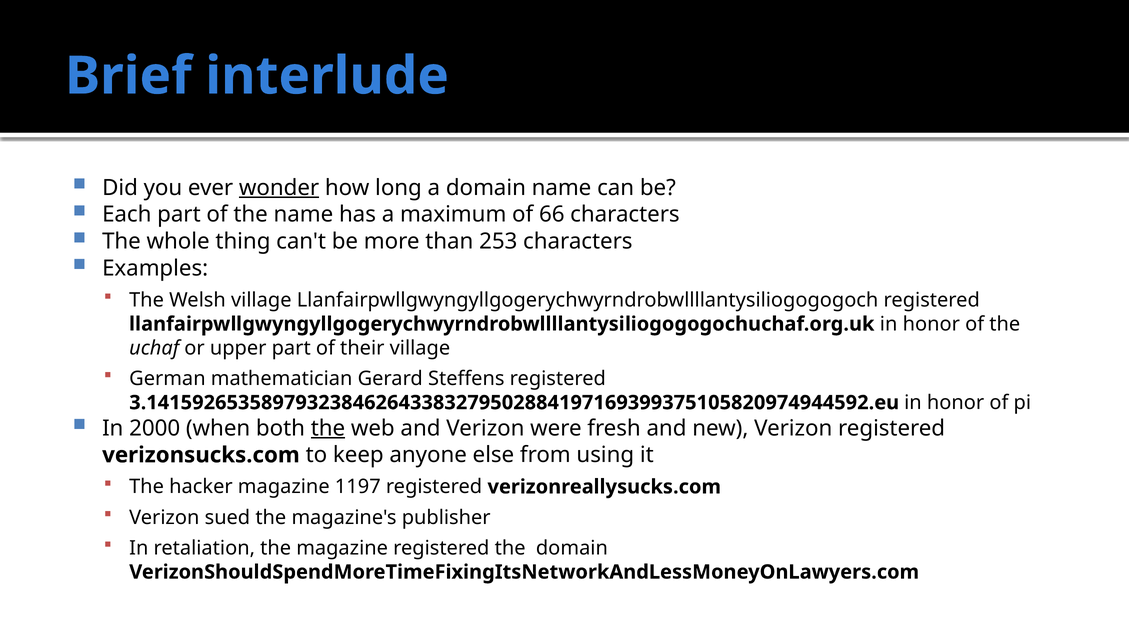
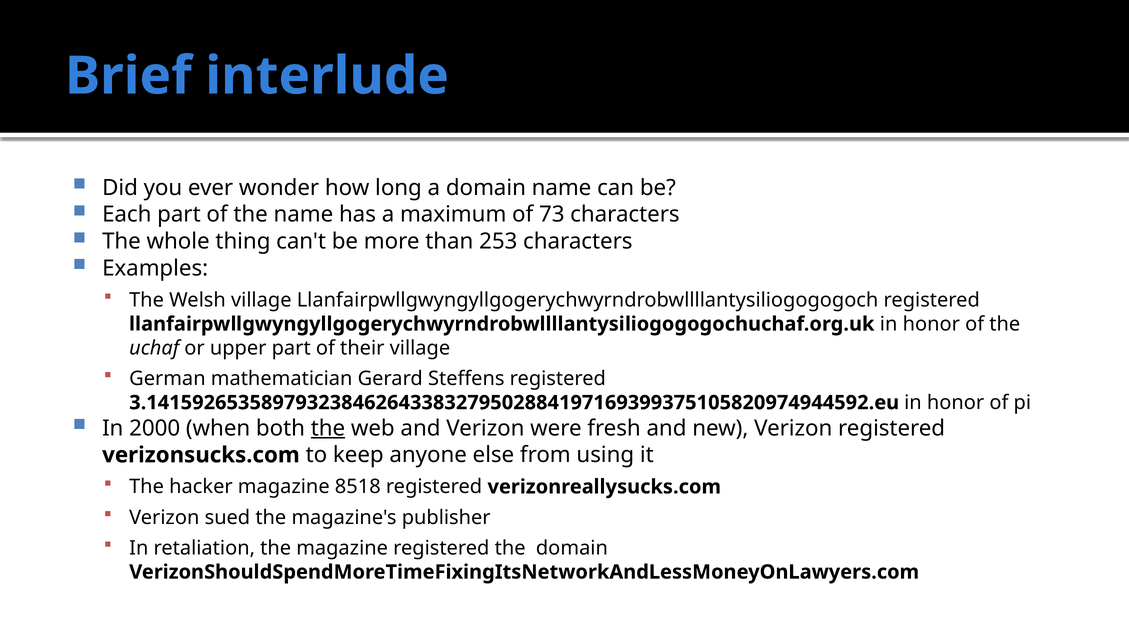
wonder underline: present -> none
66: 66 -> 73
1197: 1197 -> 8518
